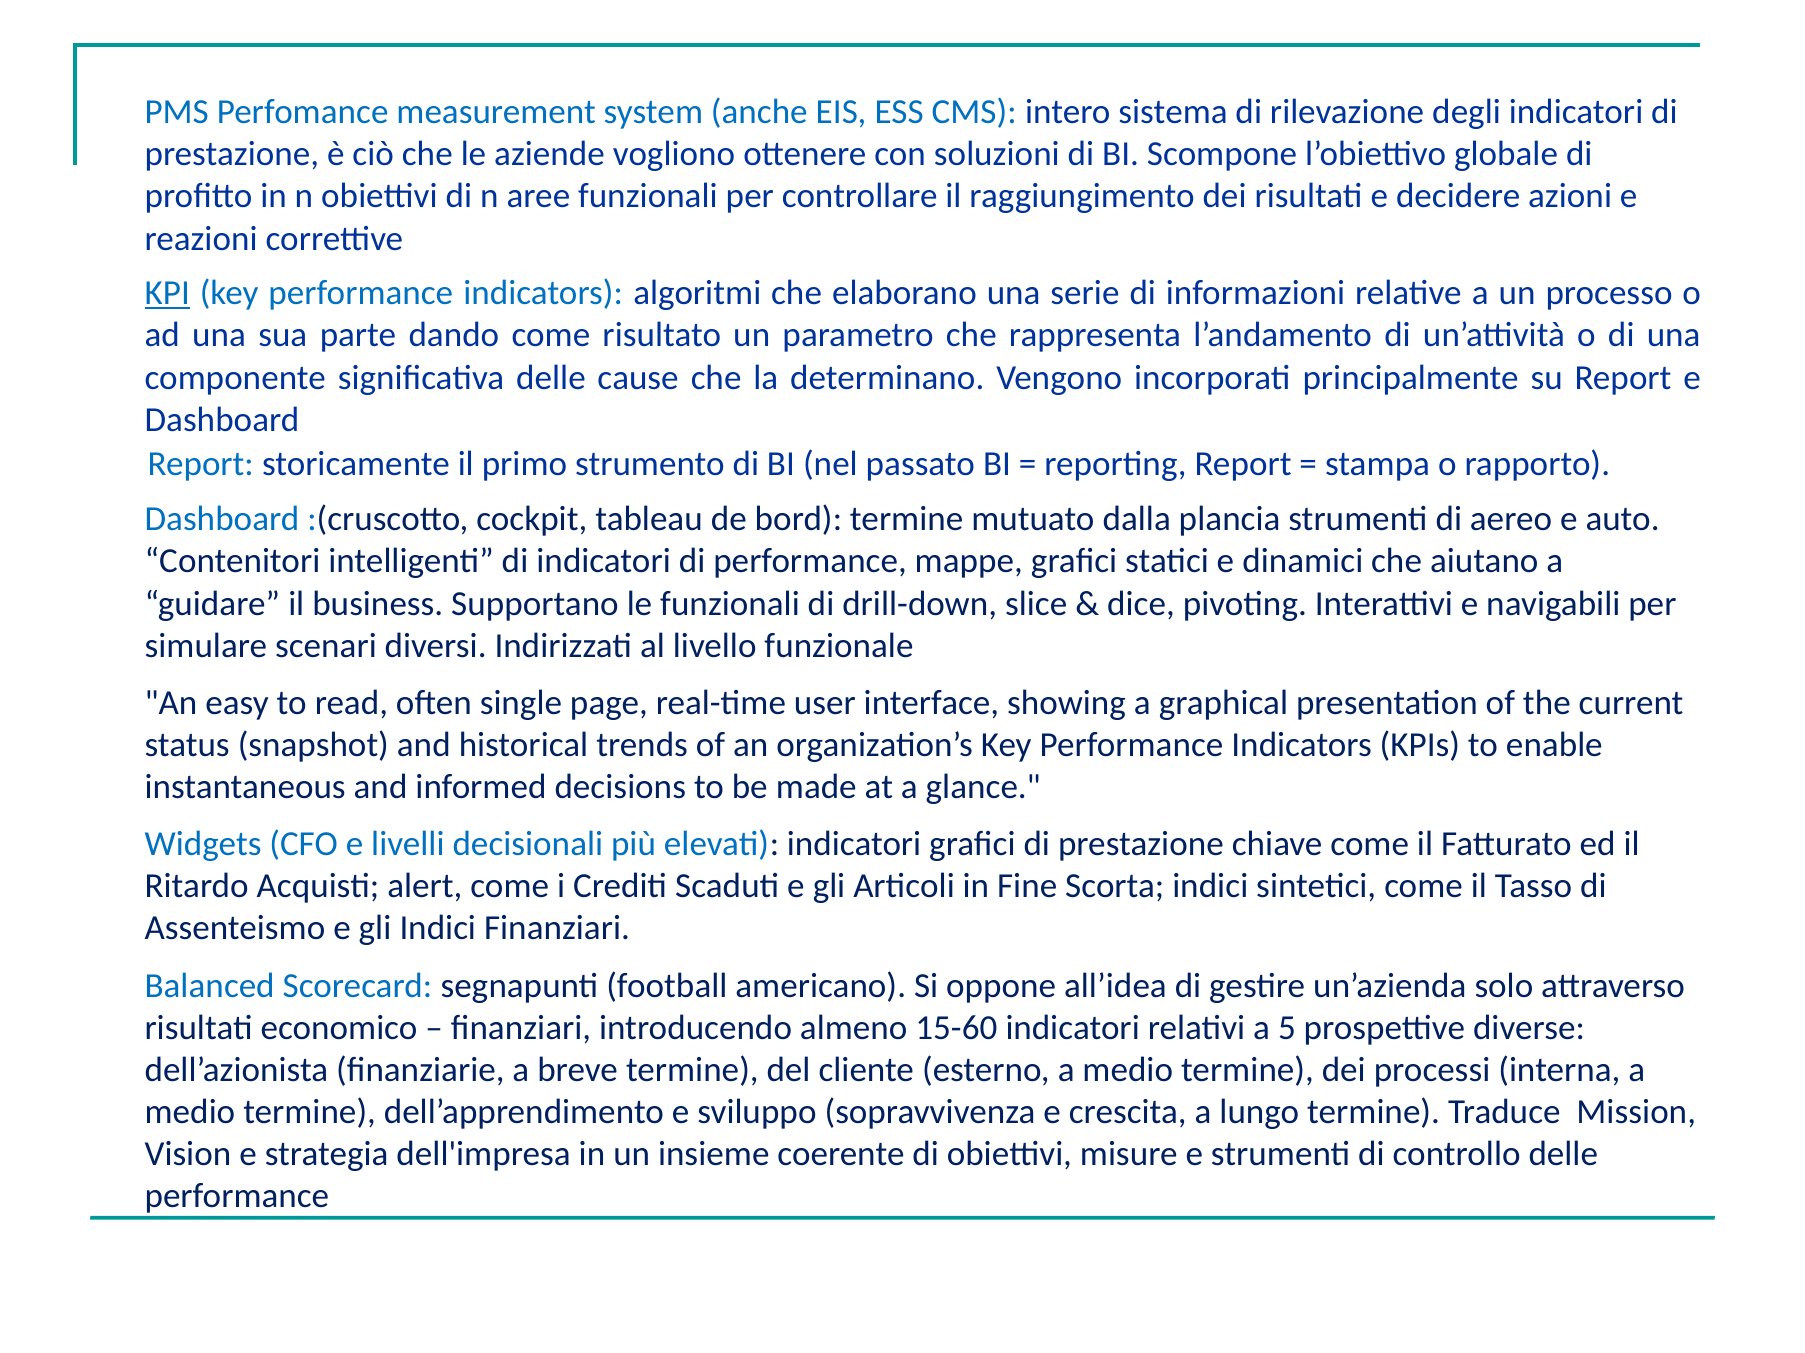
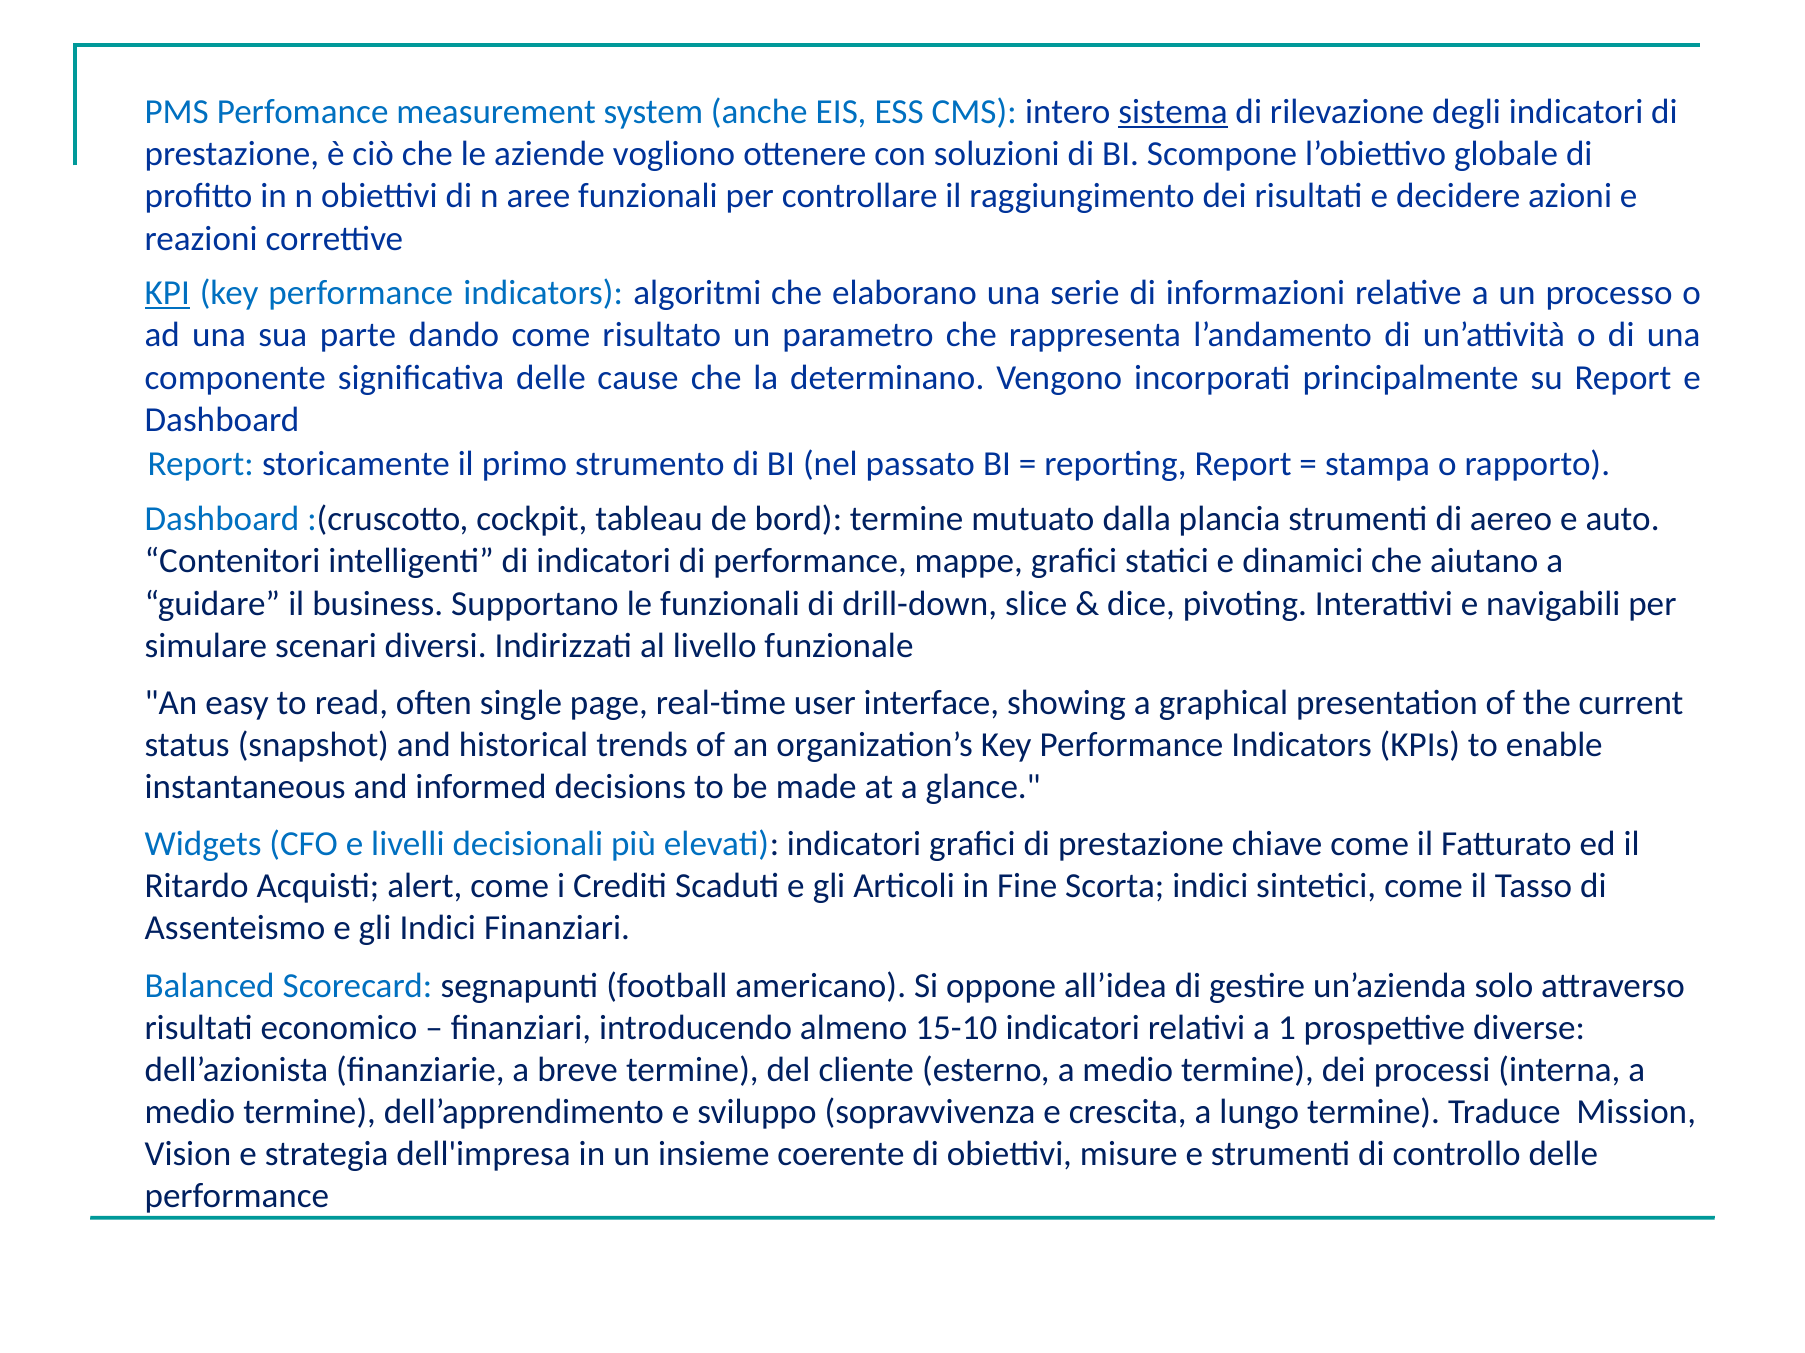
sistema underline: none -> present
15-60: 15-60 -> 15-10
5: 5 -> 1
